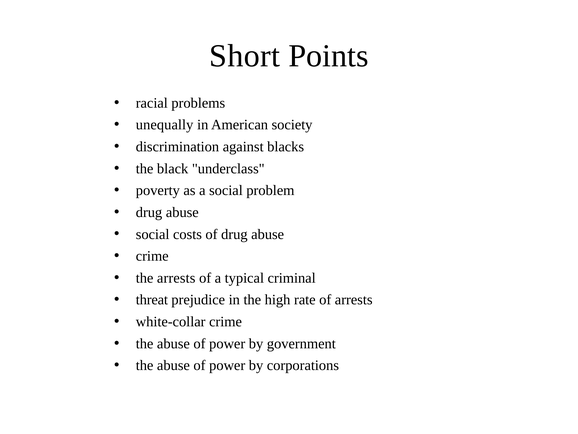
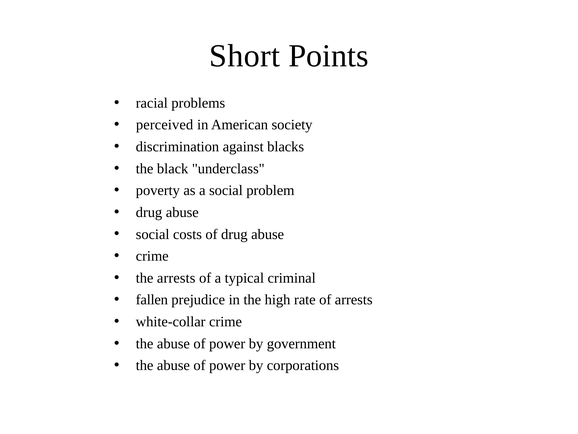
unequally: unequally -> perceived
threat: threat -> fallen
